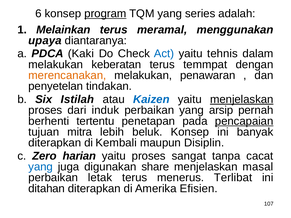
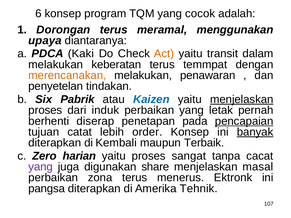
program underline: present -> none
series: series -> cocok
Melainkan: Melainkan -> Dorongan
Act colour: blue -> orange
tehnis: tehnis -> transit
Istilah: Istilah -> Pabrik
arsip: arsip -> letak
tertentu: tertentu -> diserap
mitra: mitra -> catat
beluk: beluk -> order
banyak underline: none -> present
Disiplin: Disiplin -> Terbaik
yang at (41, 167) colour: blue -> purple
letak: letak -> zona
Terlibat: Terlibat -> Ektronk
ditahan: ditahan -> pangsa
Efisien: Efisien -> Tehnik
